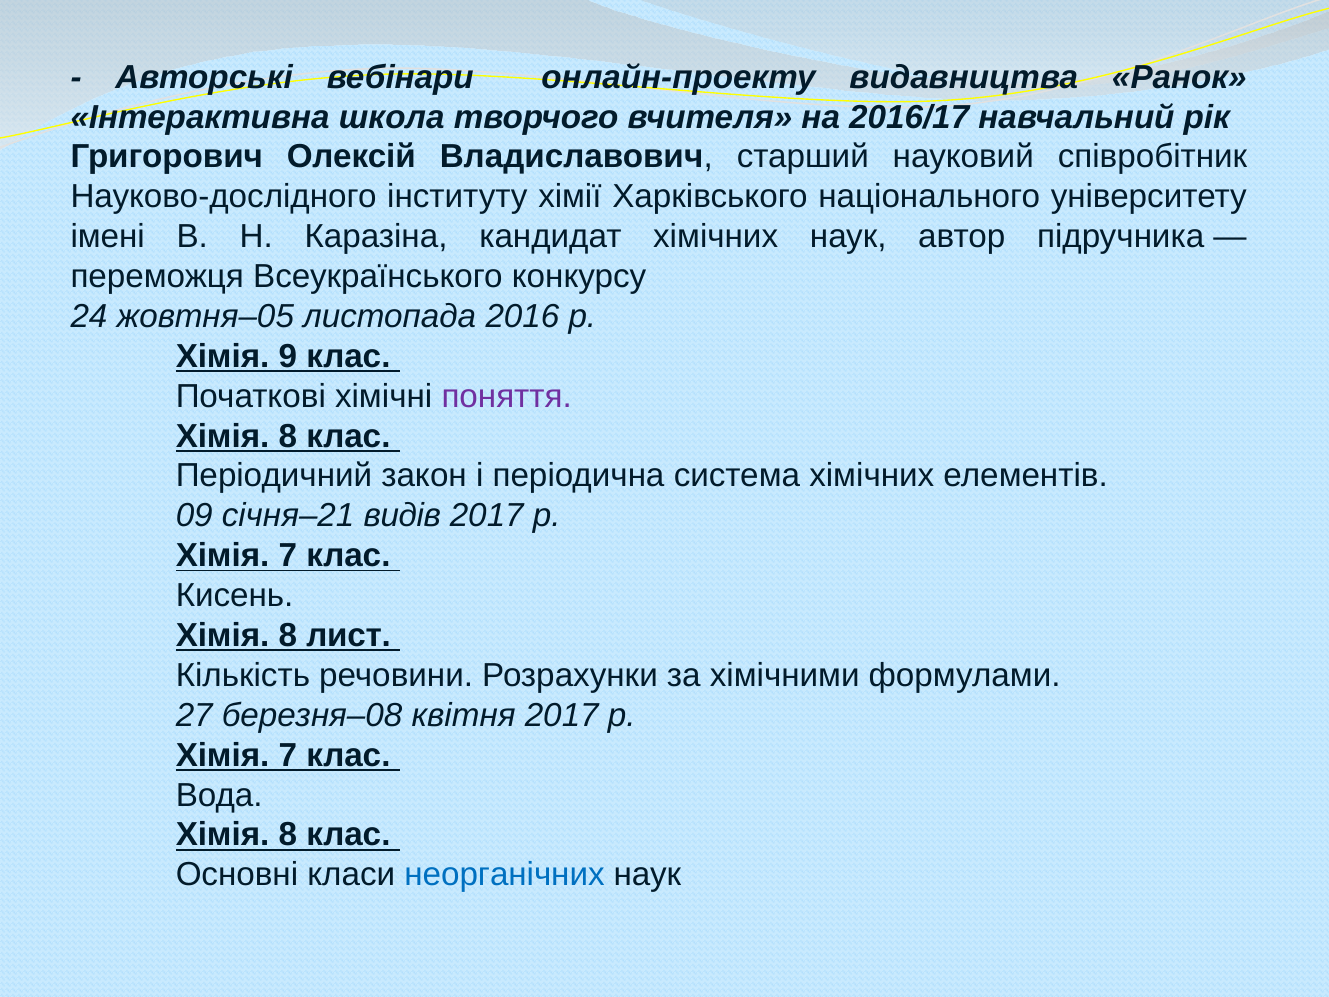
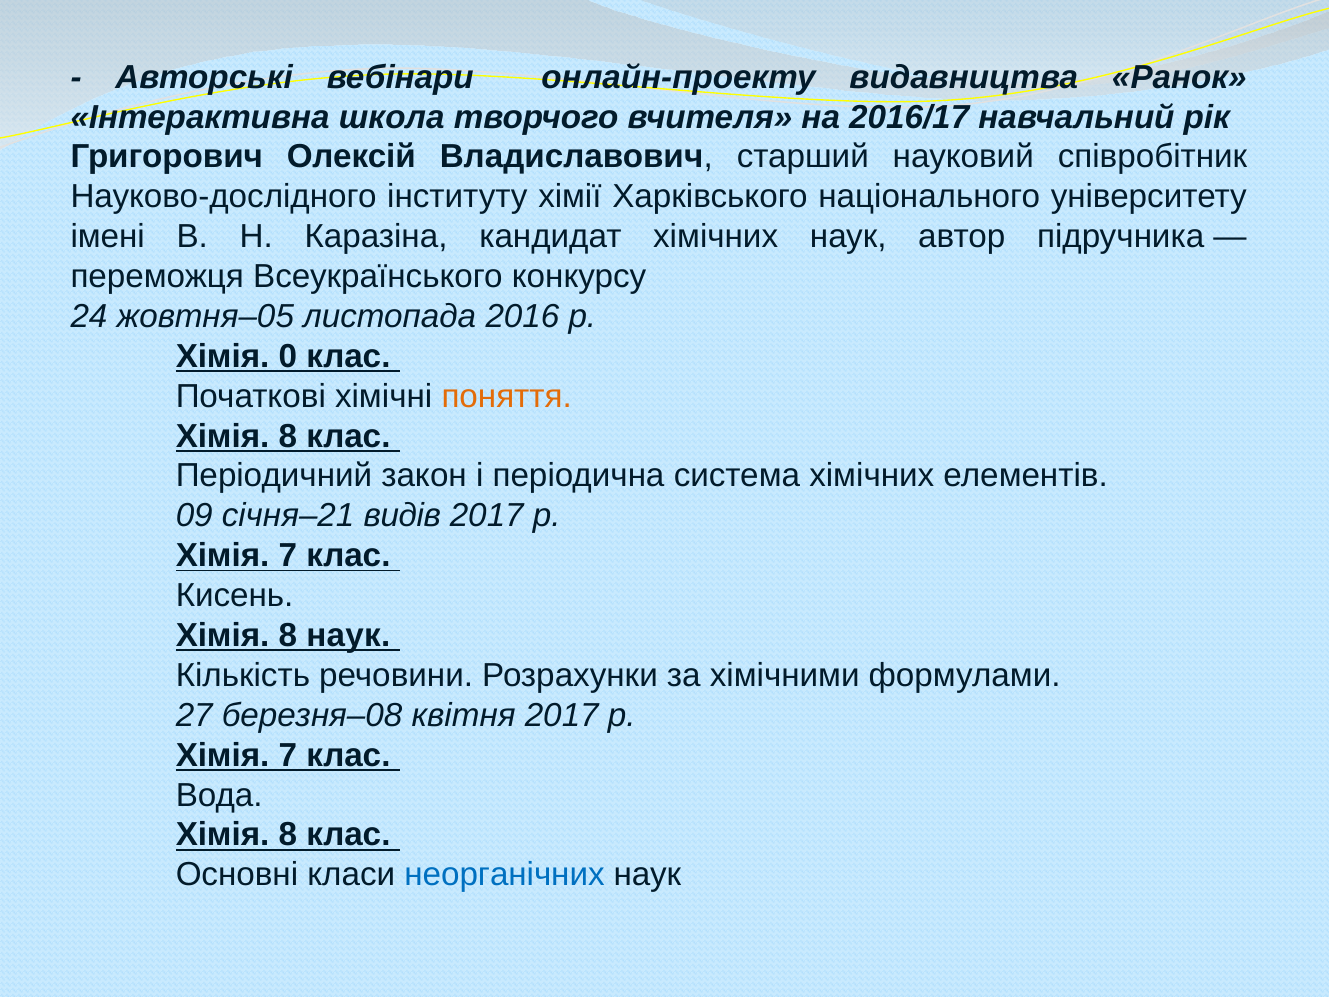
9: 9 -> 0
поняття colour: purple -> orange
8 лист: лист -> наук
